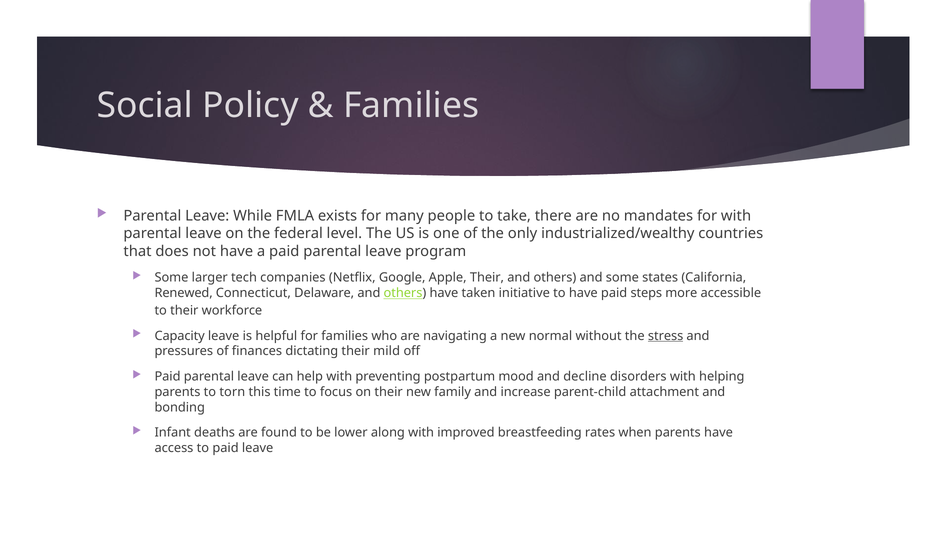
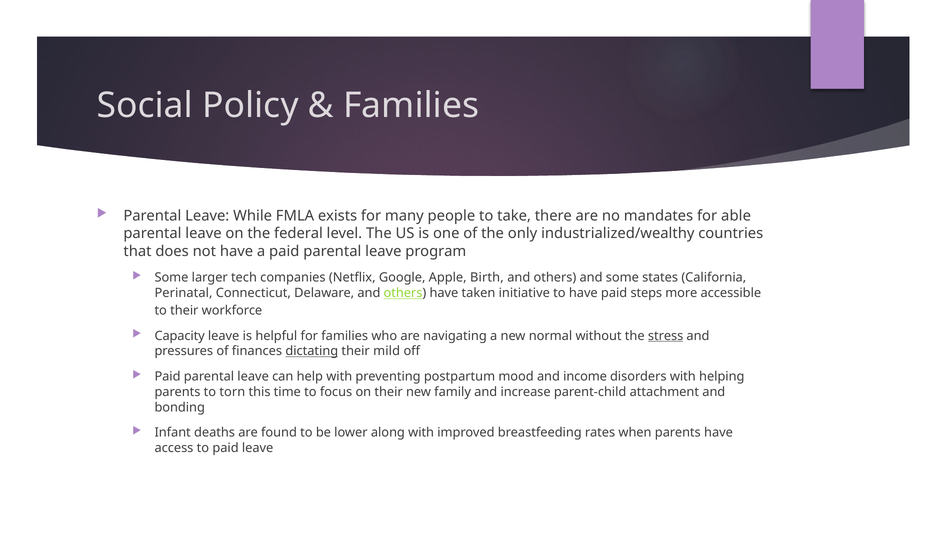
for with: with -> able
Apple Their: Their -> Birth
Renewed: Renewed -> Perinatal
dictating underline: none -> present
decline: decline -> income
